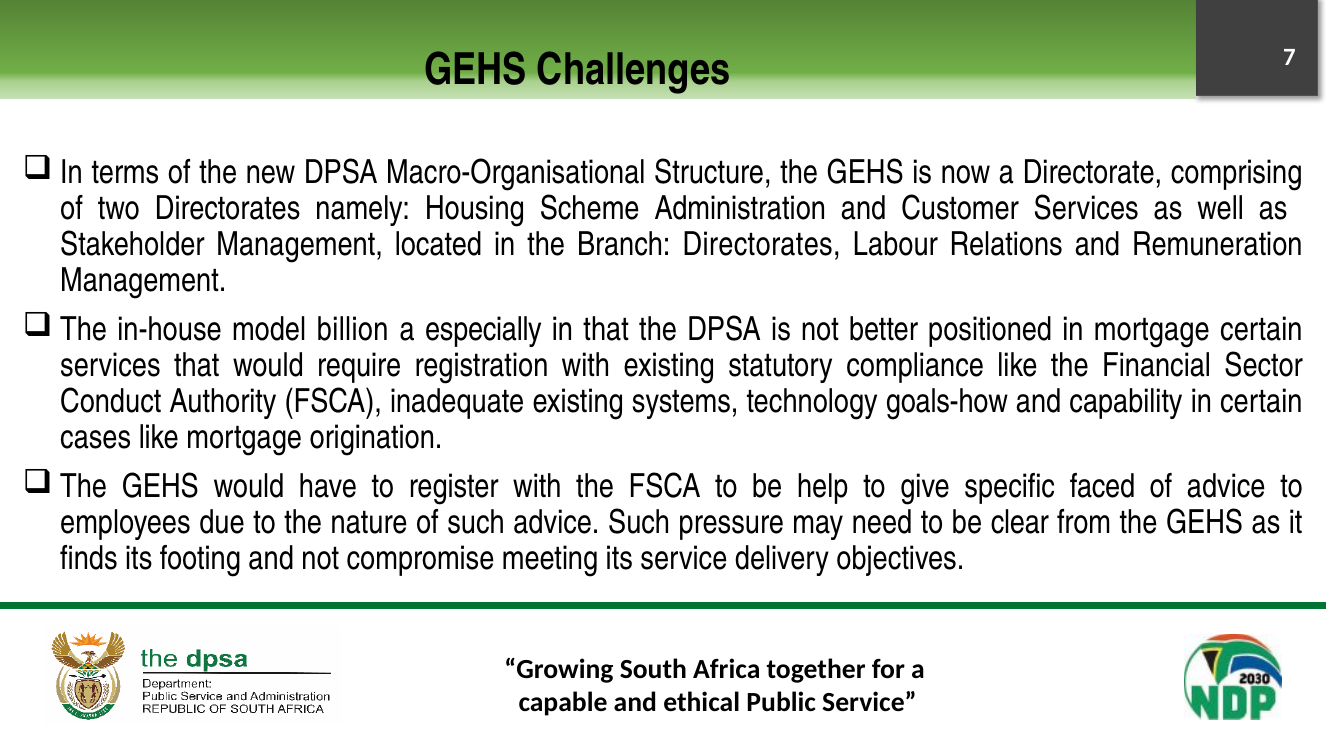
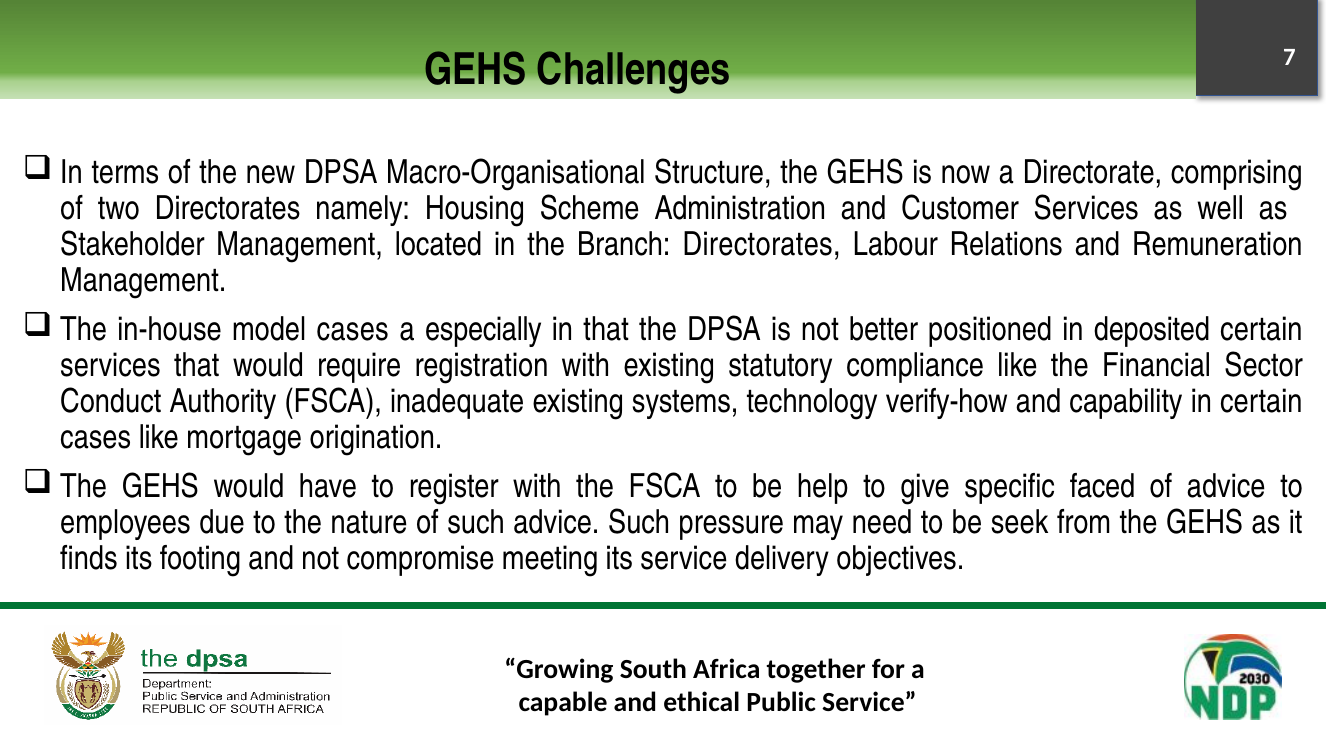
model billion: billion -> cases
in mortgage: mortgage -> deposited
goals-how: goals-how -> verify-how
clear: clear -> seek
